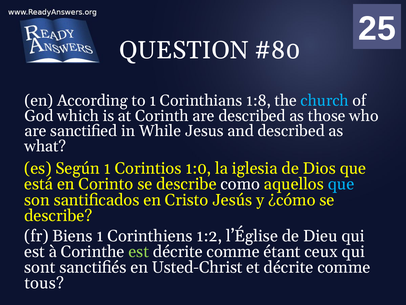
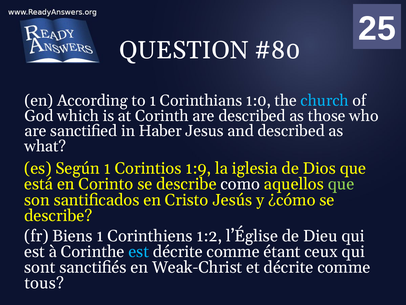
1:8: 1:8 -> 1:0
While: While -> Haber
1:0: 1:0 -> 1:9
que at (341, 184) colour: light blue -> light green
est at (139, 251) colour: light green -> light blue
Usted-Christ: Usted-Christ -> Weak-Christ
